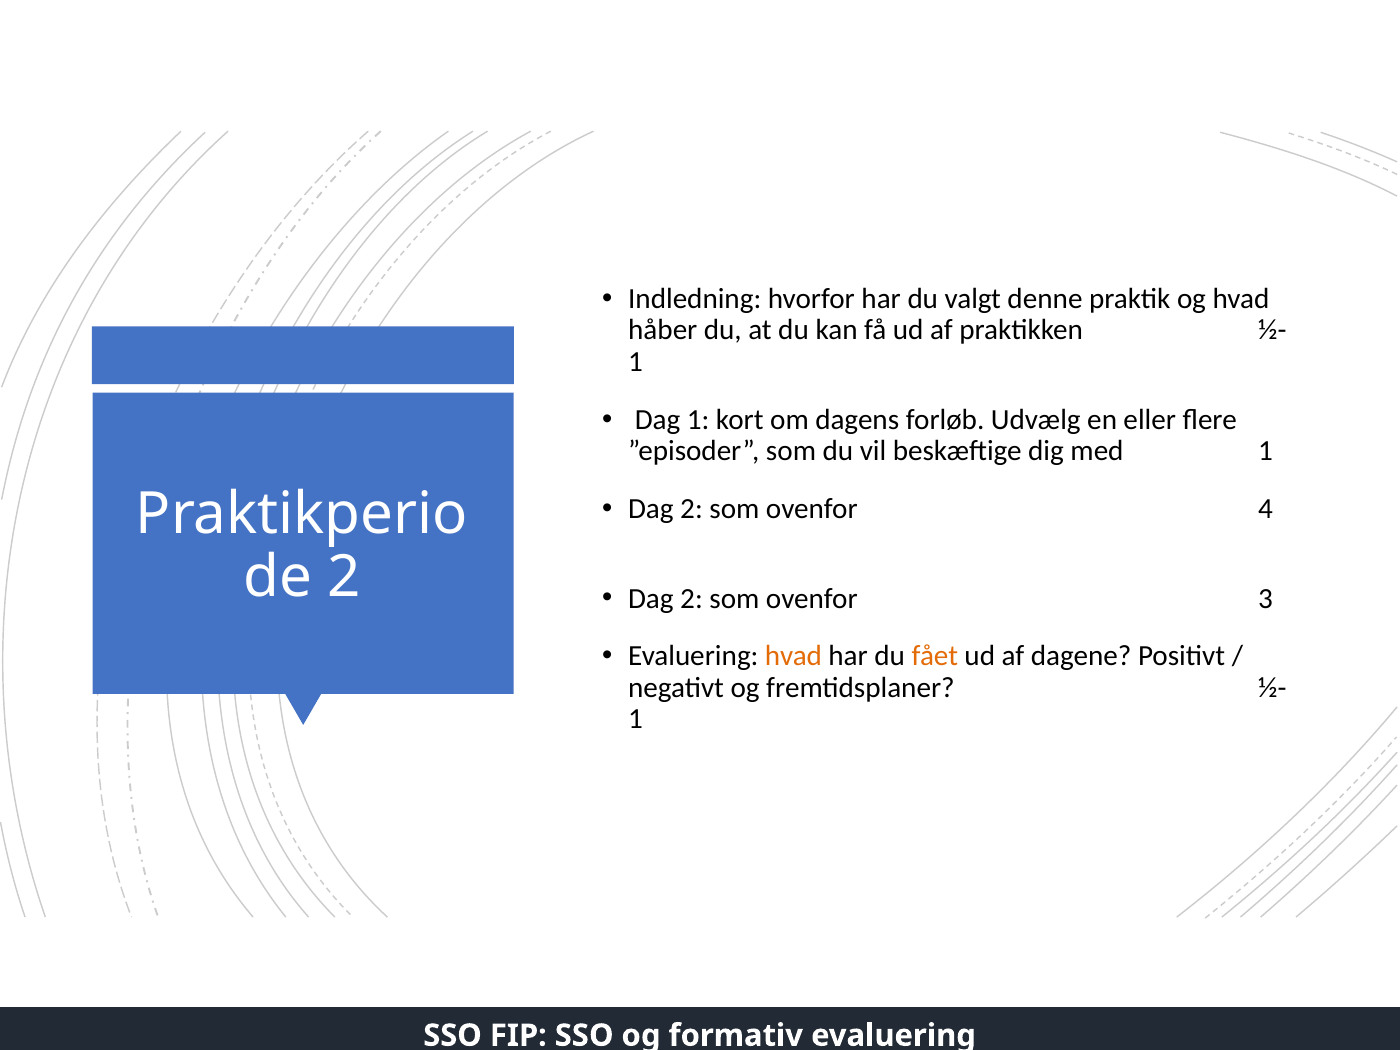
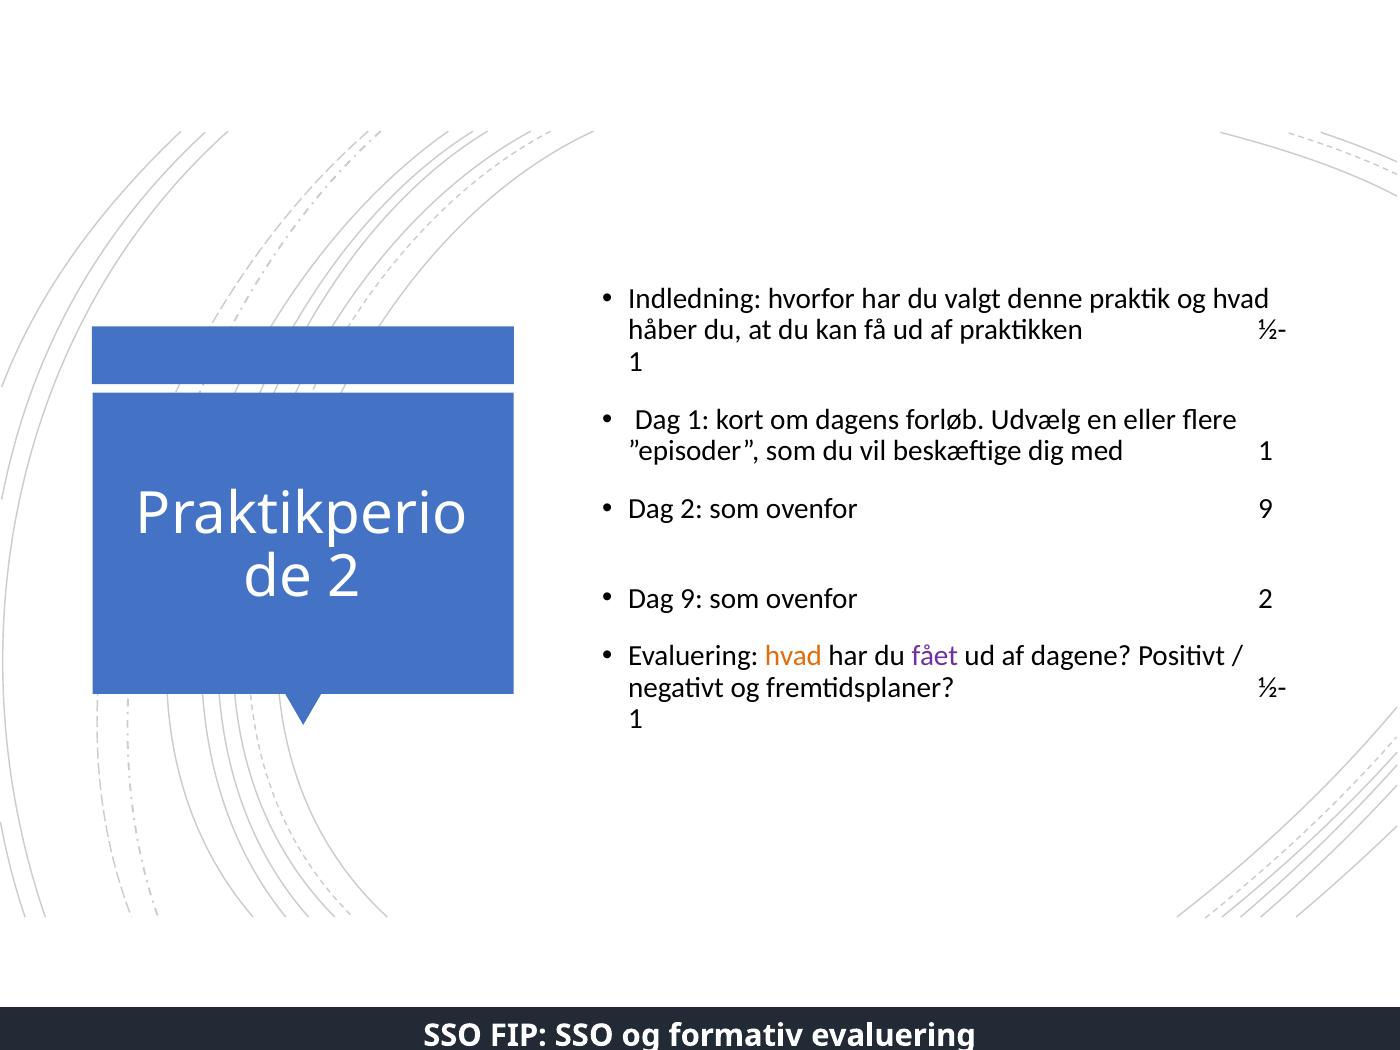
ovenfor 4: 4 -> 9
2 at (691, 598): 2 -> 9
ovenfor 3: 3 -> 2
fået colour: orange -> purple
